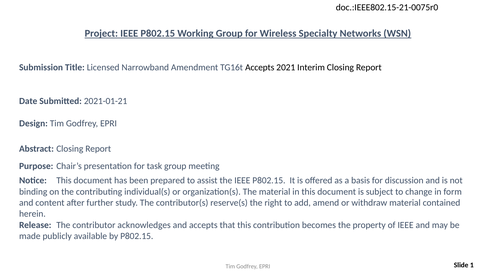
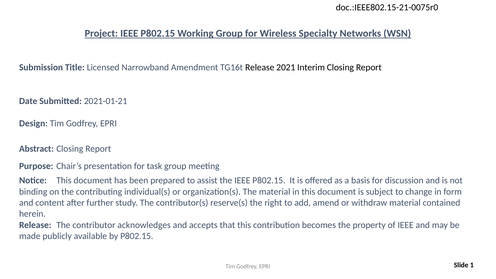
TG16t Accepts: Accepts -> Release
